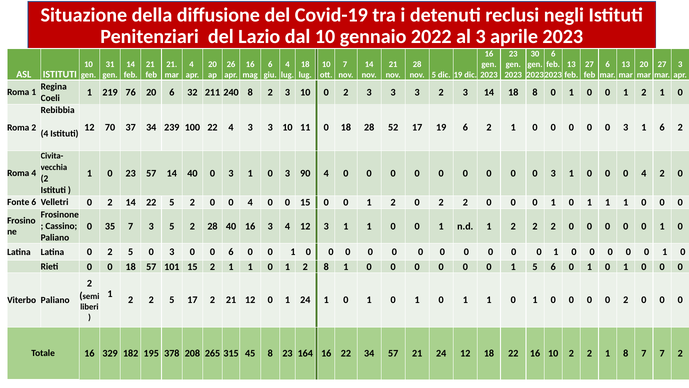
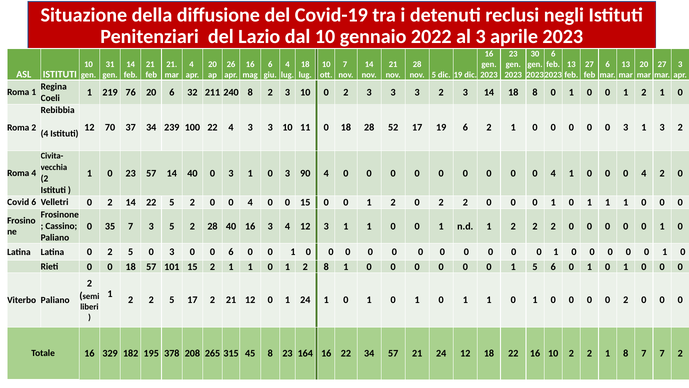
1 6: 6 -> 3
3 at (553, 173): 3 -> 4
Fonte: Fonte -> Covid
